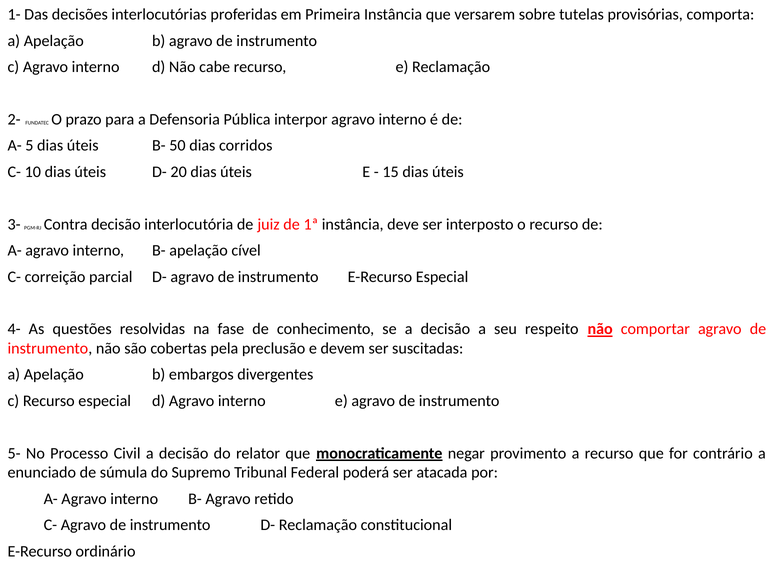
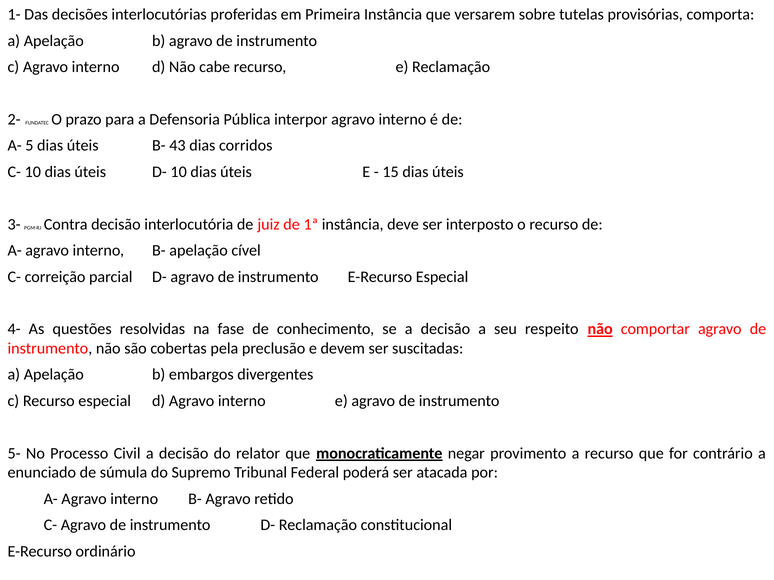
50: 50 -> 43
D- 20: 20 -> 10
